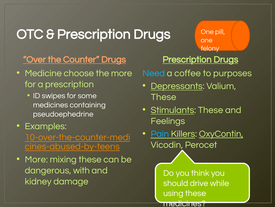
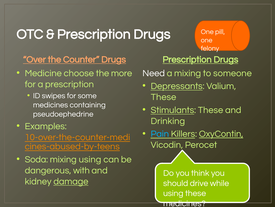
Need colour: light blue -> white
a coffee: coffee -> mixing
purposes: purposes -> someone
Feelings: Feelings -> Drinking
More at (36, 159): More -> Soda
mixing these: these -> using
damage underline: none -> present
